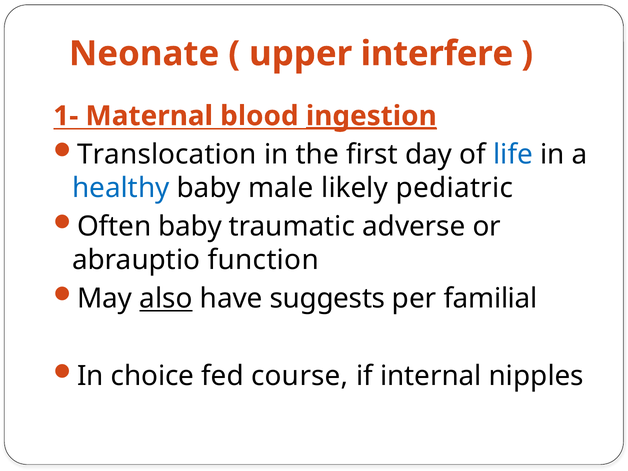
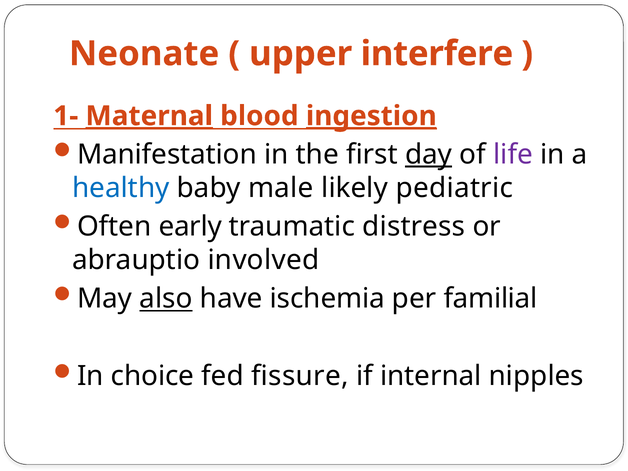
Maternal underline: none -> present
Translocation: Translocation -> Manifestation
day underline: none -> present
life colour: blue -> purple
Often baby: baby -> early
adverse: adverse -> distress
function: function -> involved
suggests: suggests -> ischemia
course: course -> fissure
